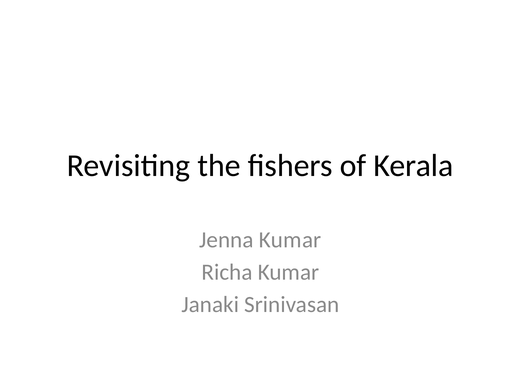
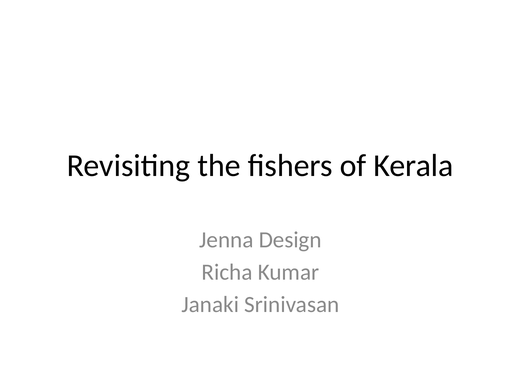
Jenna Kumar: Kumar -> Design
